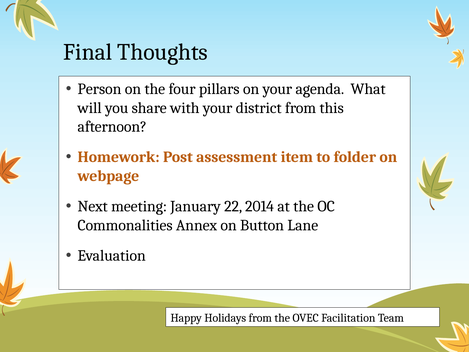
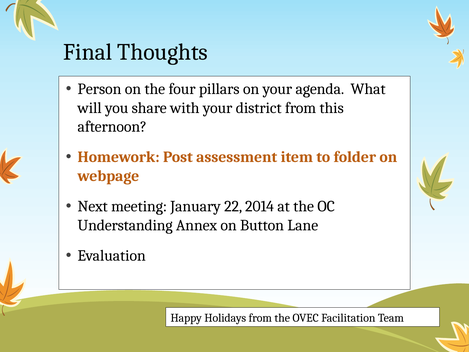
Commonalities: Commonalities -> Understanding
